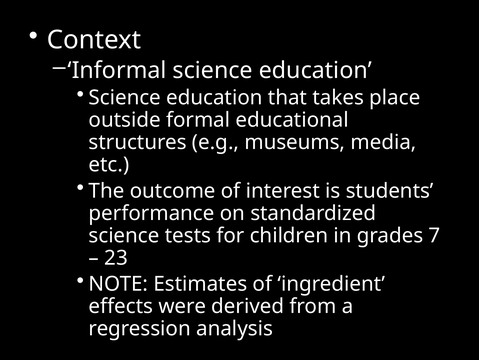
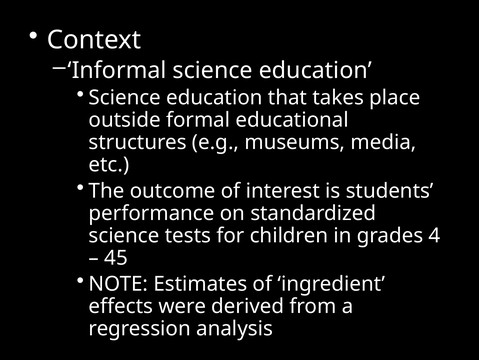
7: 7 -> 4
23: 23 -> 45
